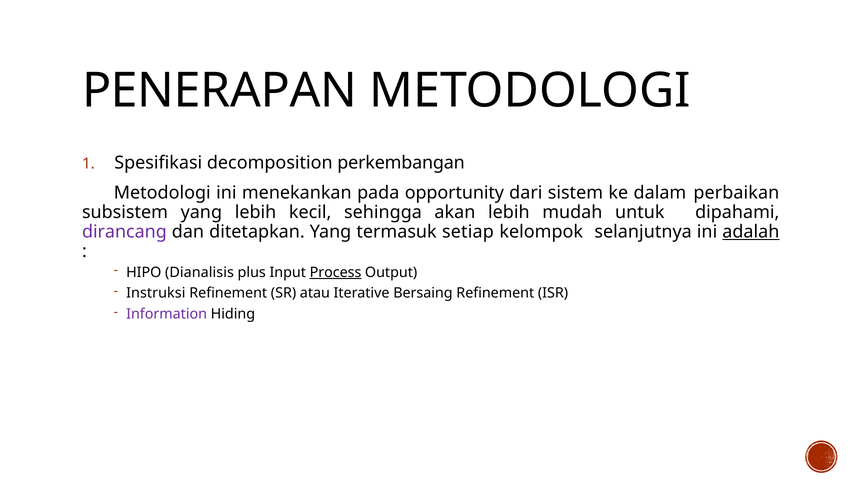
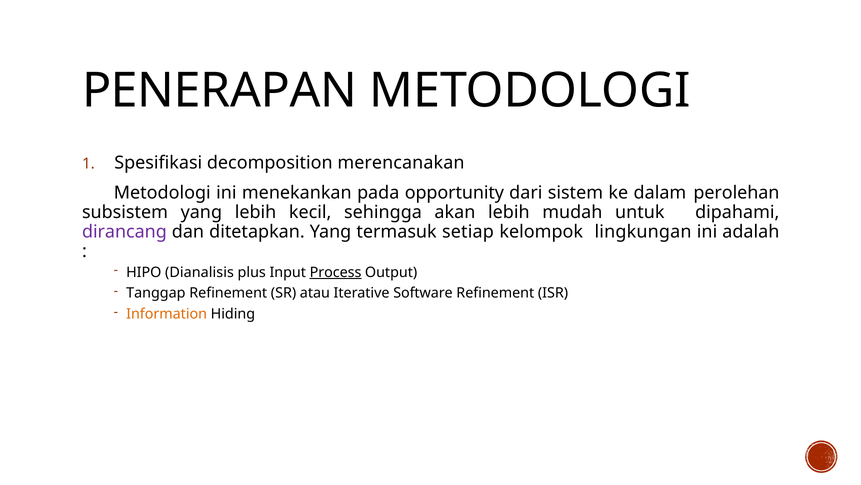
perkembangan: perkembangan -> merencanakan
perbaikan: perbaikan -> perolehan
selanjutnya: selanjutnya -> lingkungan
adalah underline: present -> none
Instruksi: Instruksi -> Tanggap
Bersaing: Bersaing -> Software
Information colour: purple -> orange
